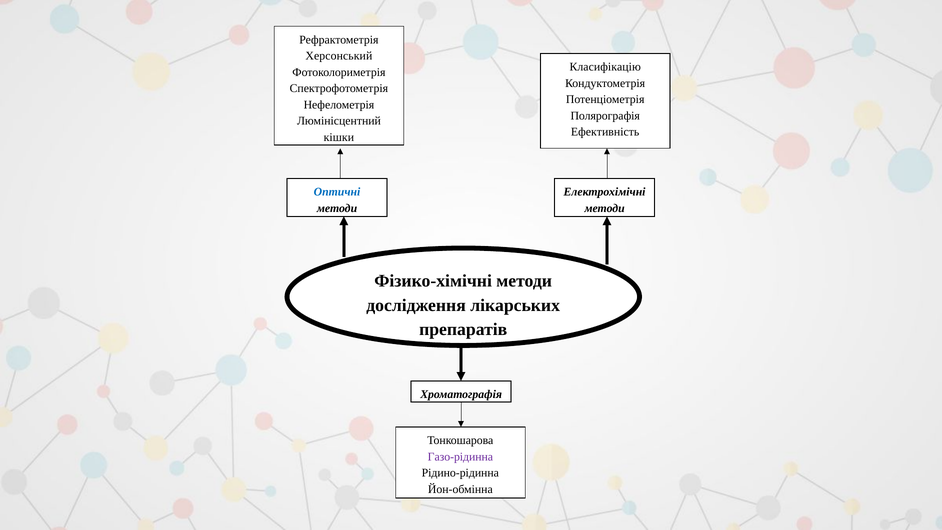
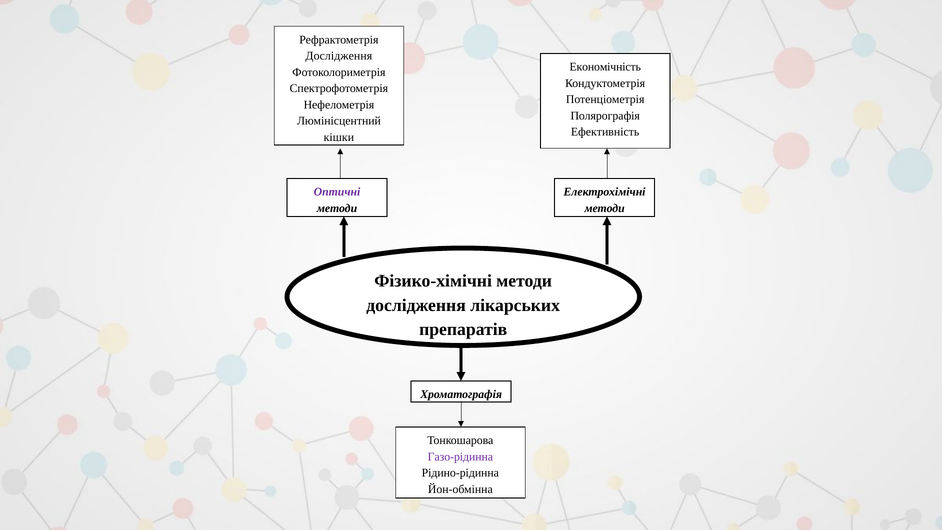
Херсонський at (339, 56): Херсонський -> Дослідження
Класифікацію: Класифікацію -> Економічність
Оптичні colour: blue -> purple
